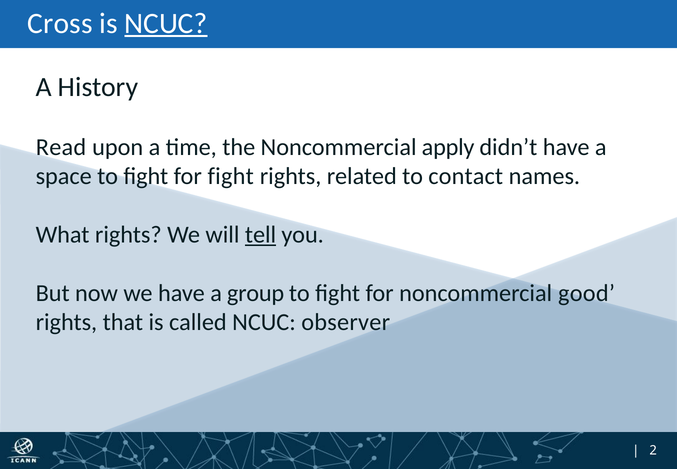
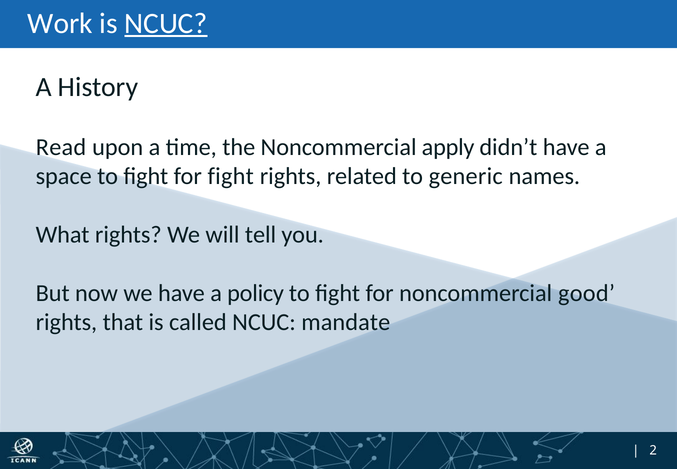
Cross: Cross -> Work
contact: contact -> generic
tell underline: present -> none
group: group -> policy
observer: observer -> mandate
